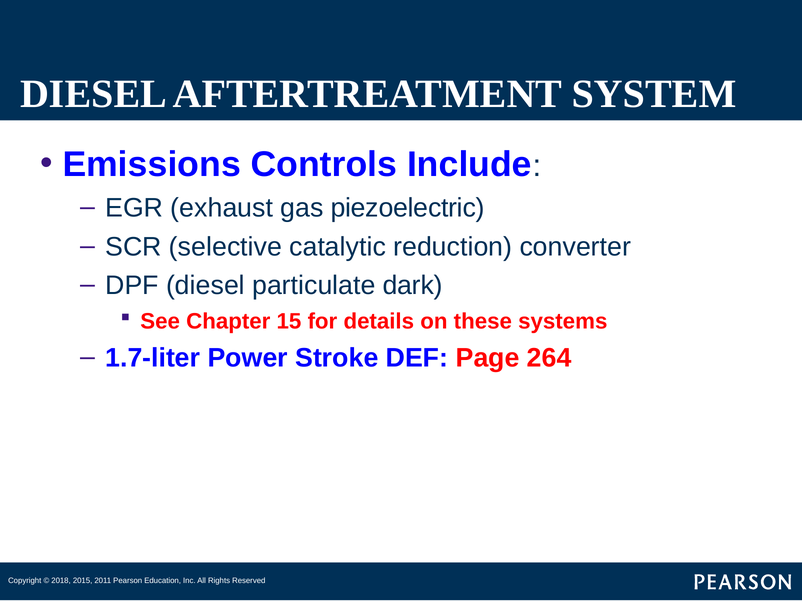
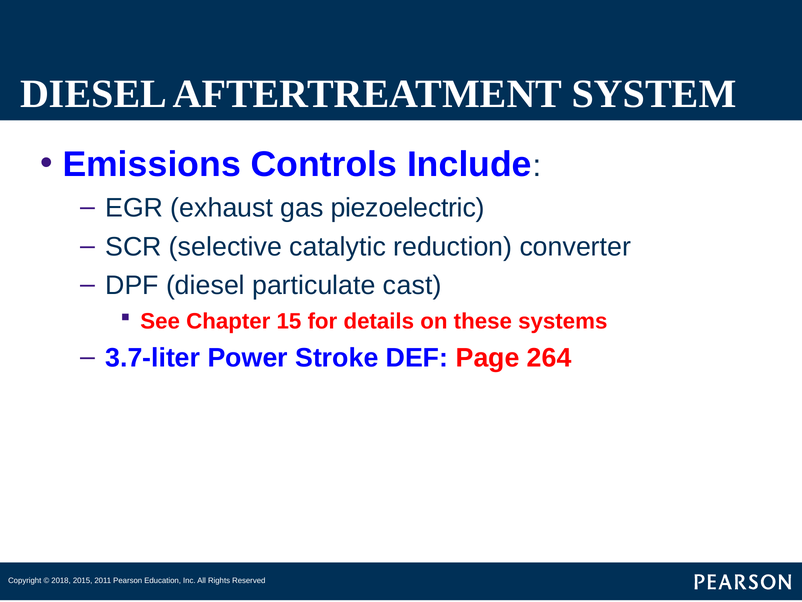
dark: dark -> cast
1.7-liter: 1.7-liter -> 3.7-liter
